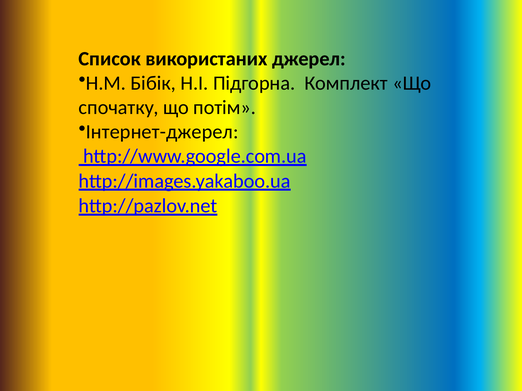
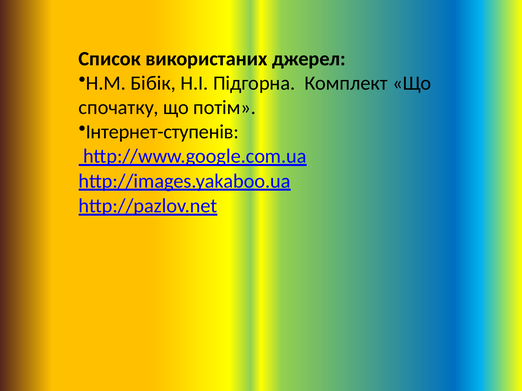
Інтернет-джерел: Інтернет-джерел -> Інтернет-ступенів
